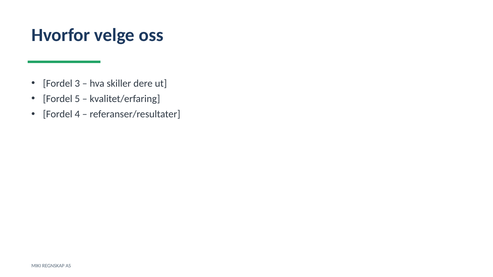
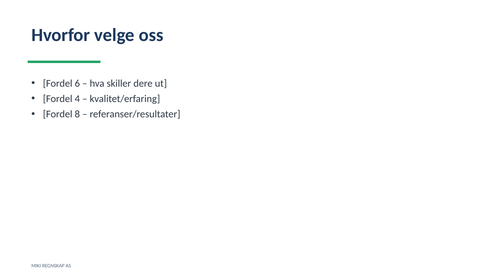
3: 3 -> 6
5: 5 -> 4
4: 4 -> 8
